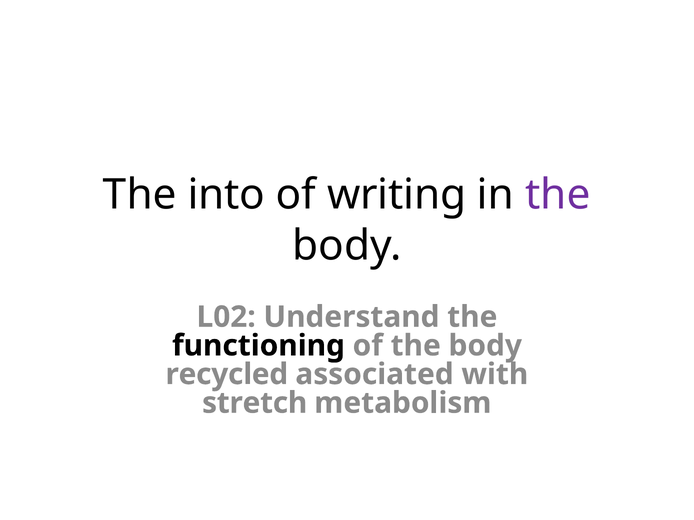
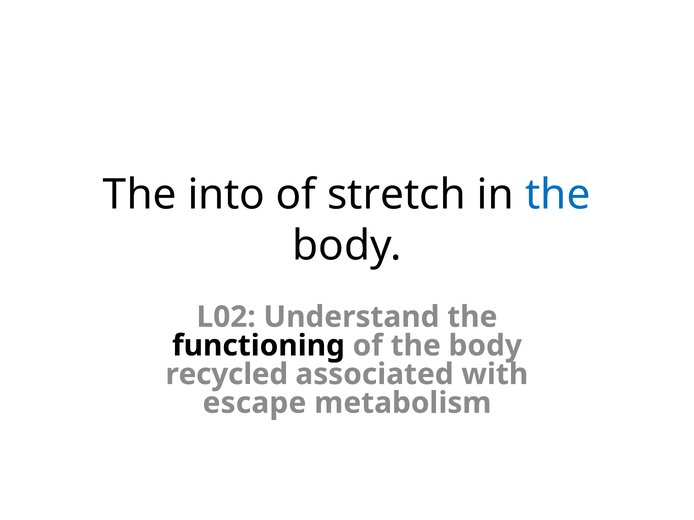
writing: writing -> stretch
the at (558, 195) colour: purple -> blue
stretch: stretch -> escape
